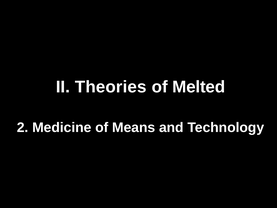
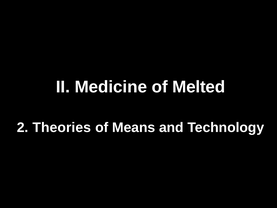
Theories: Theories -> Medicine
Medicine: Medicine -> Theories
